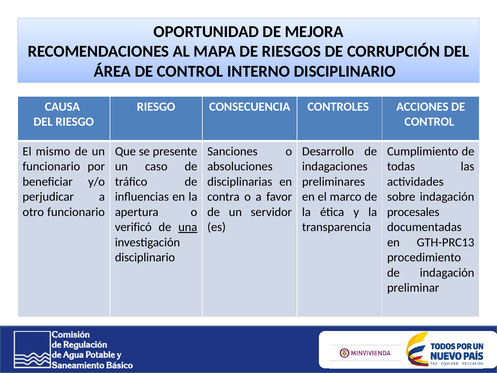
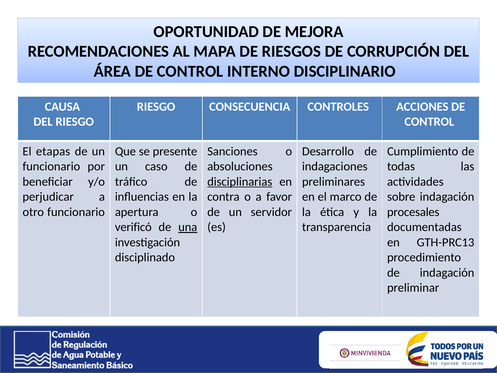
mismo: mismo -> etapas
disciplinarias underline: none -> present
disciplinario at (145, 257): disciplinario -> disciplinado
